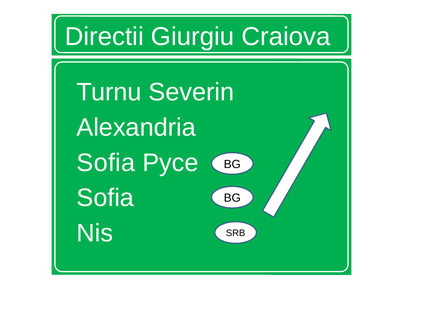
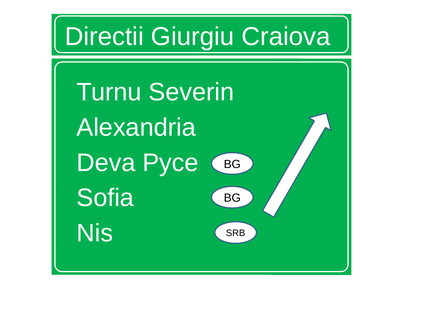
Sofia at (106, 163): Sofia -> Deva
